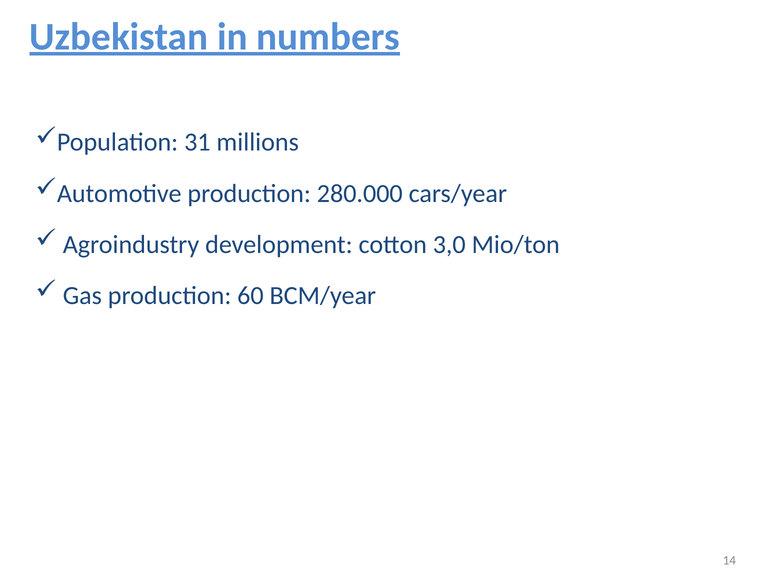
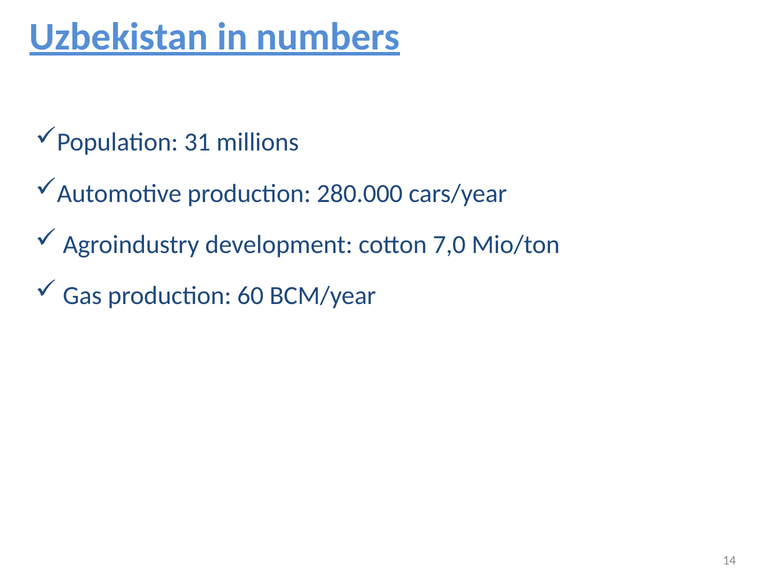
3,0: 3,0 -> 7,0
